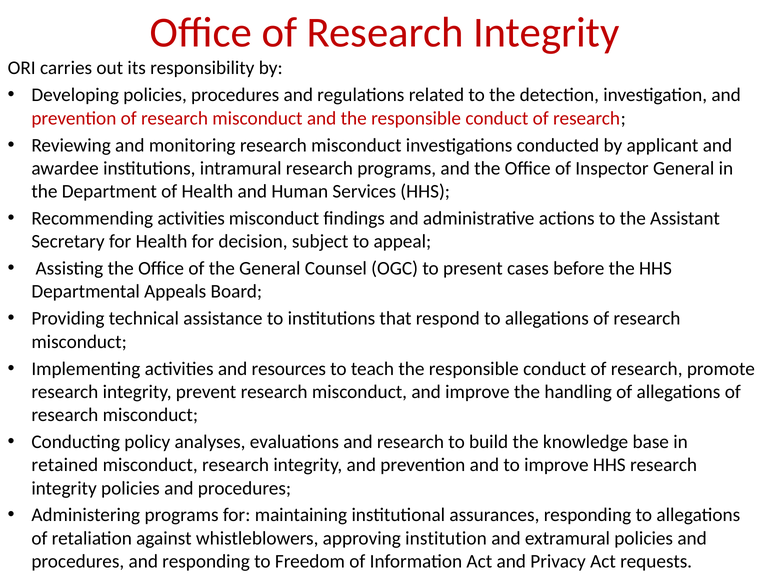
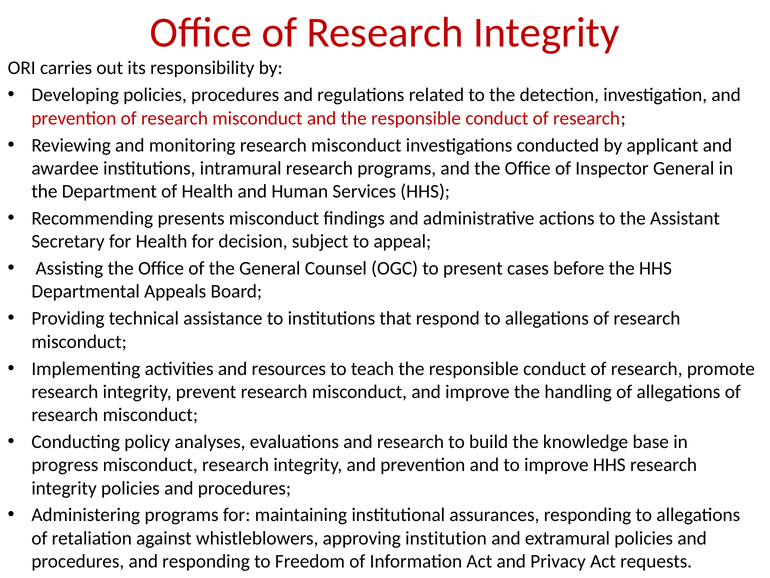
Recommending activities: activities -> presents
retained: retained -> progress
